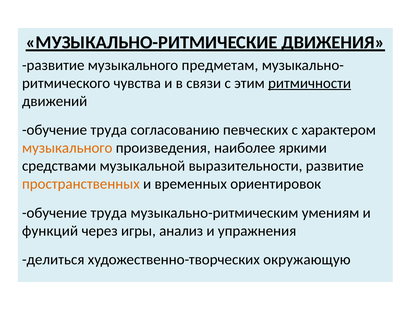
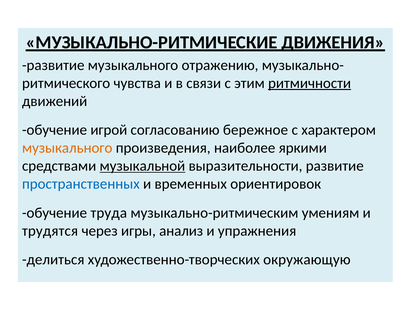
предметам: предметам -> отражению
труда at (109, 130): труда -> игрой
певческих: певческих -> бережное
музыкальной underline: none -> present
пространственных colour: orange -> blue
функций: функций -> трудятся
